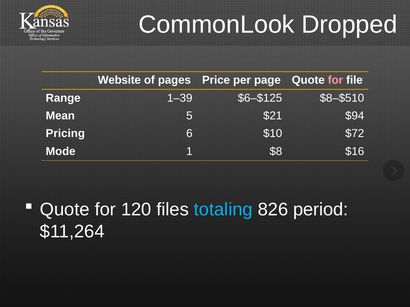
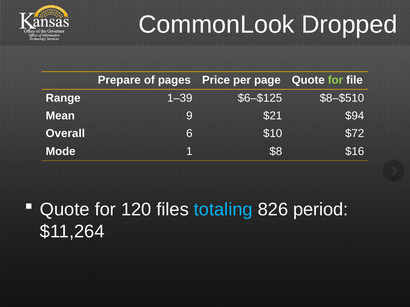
Website: Website -> Prepare
for at (335, 80) colour: pink -> light green
5: 5 -> 9
Pricing: Pricing -> Overall
